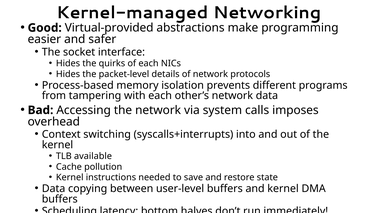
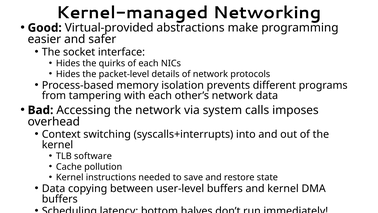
available: available -> software
